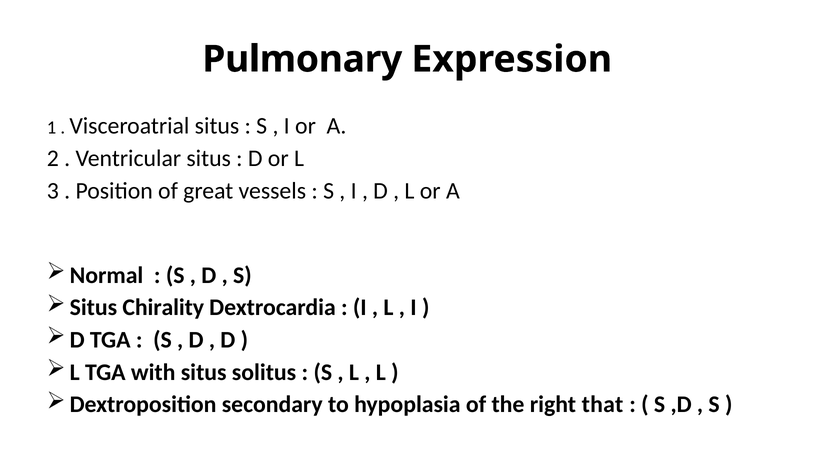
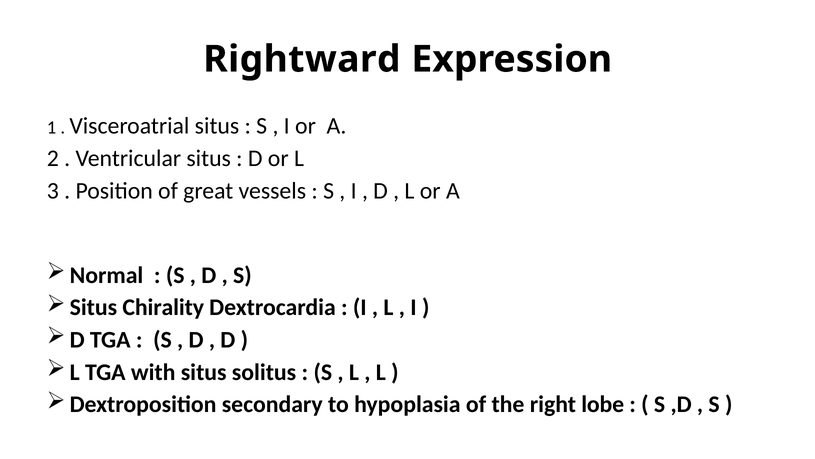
Pulmonary: Pulmonary -> Rightward
that: that -> lobe
